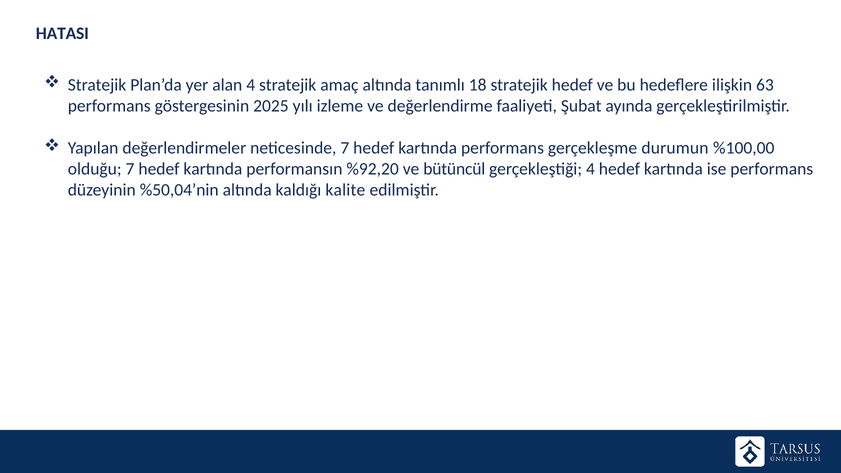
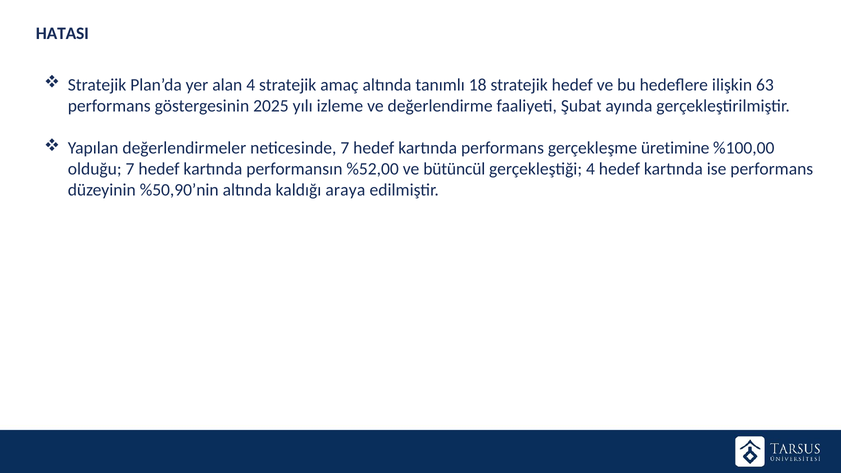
durumun: durumun -> üretimine
%92,20: %92,20 -> %52,00
%50,04’nin: %50,04’nin -> %50,90’nin
kalite: kalite -> araya
